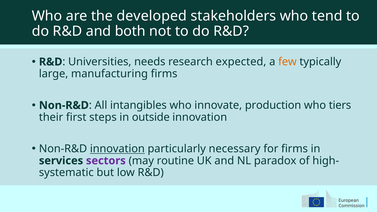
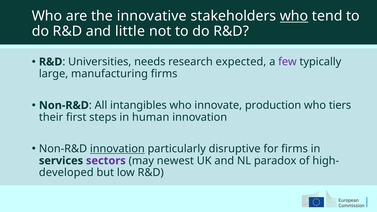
developed: developed -> innovative
who at (294, 16) underline: none -> present
both: both -> little
few colour: orange -> purple
outside: outside -> human
necessary: necessary -> disruptive
routine: routine -> newest
systematic: systematic -> developed
